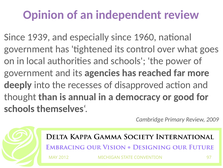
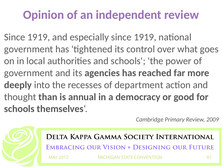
1939 at (39, 37): 1939 -> 1919
especially since 1960: 1960 -> 1919
disapproved: disapproved -> department
